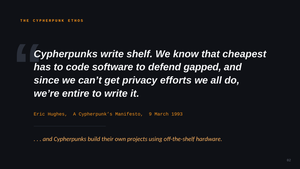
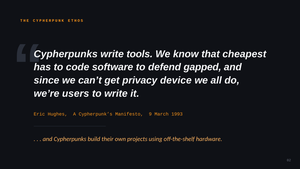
shelf: shelf -> tools
efforts: efforts -> device
entire: entire -> users
